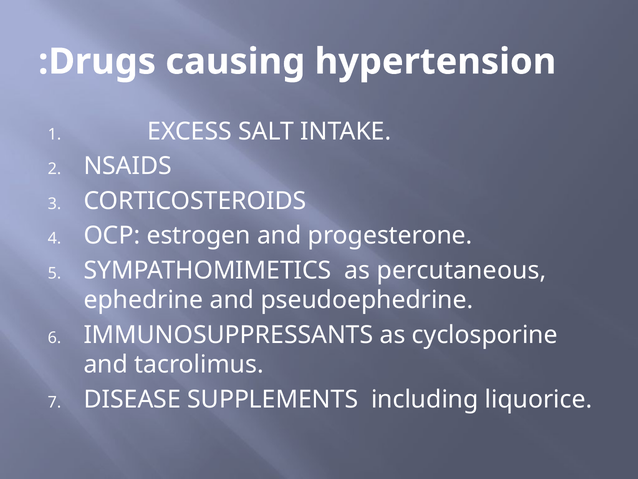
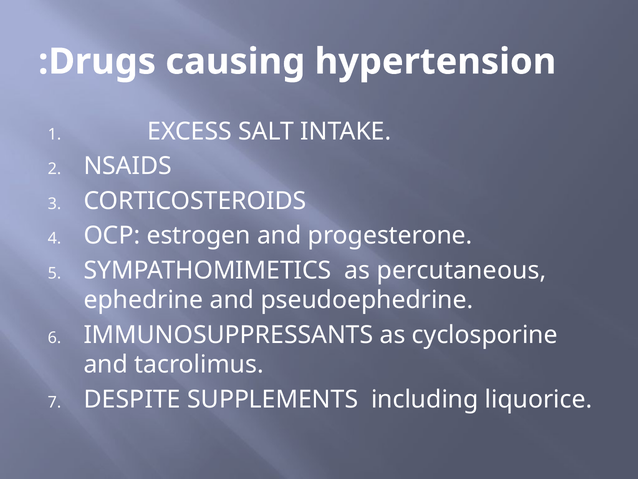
DISEASE: DISEASE -> DESPITE
